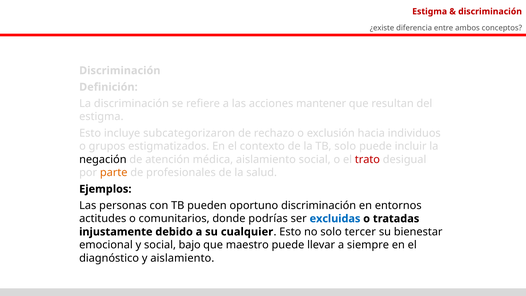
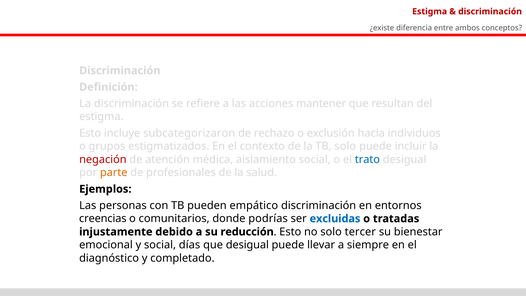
negación colour: black -> red
trato colour: red -> blue
oportuno: oportuno -> empático
actitudes: actitudes -> creencias
cualquier: cualquier -> reducción
bajo: bajo -> días
que maestro: maestro -> desigual
y aislamiento: aislamiento -> completado
